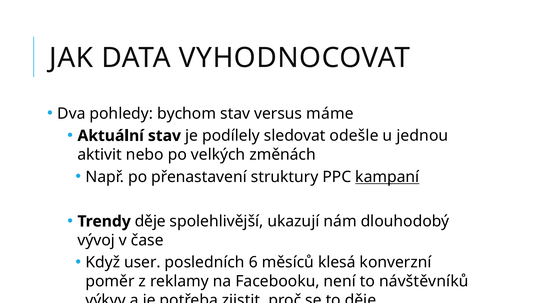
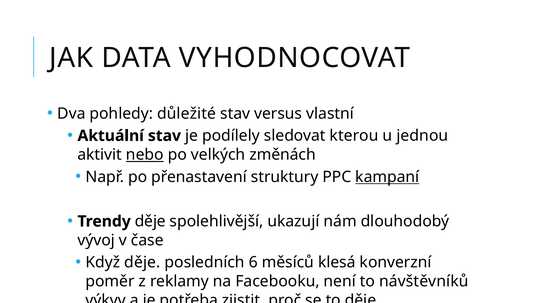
bychom: bychom -> důležité
máme: máme -> vlastní
odešle: odešle -> kterou
nebo underline: none -> present
Když user: user -> děje
